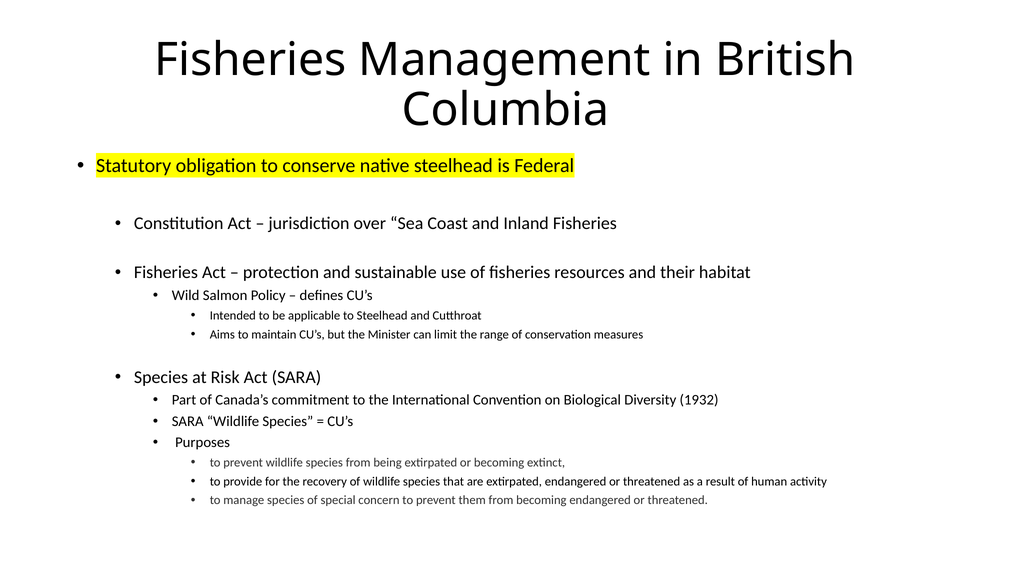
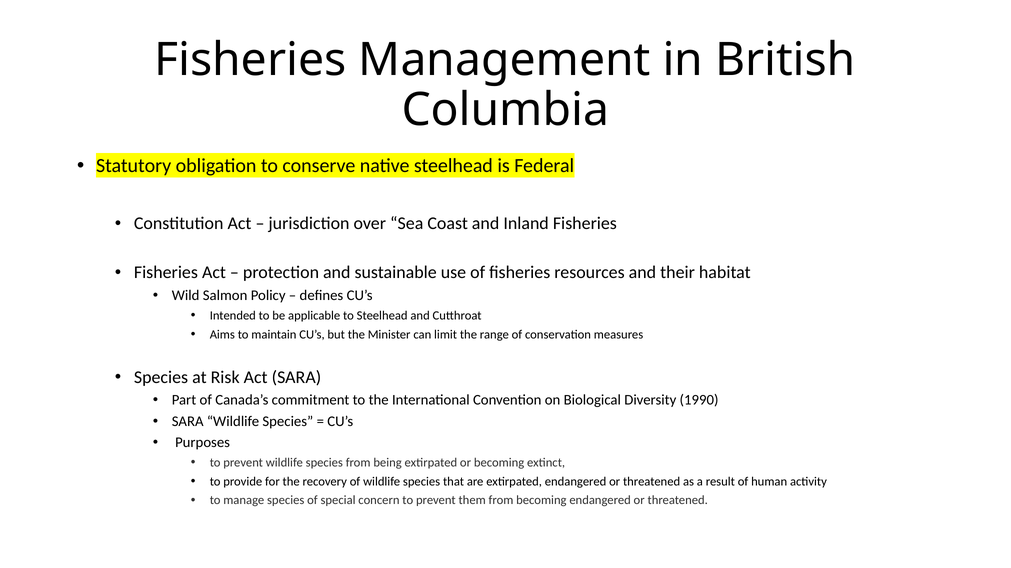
1932: 1932 -> 1990
